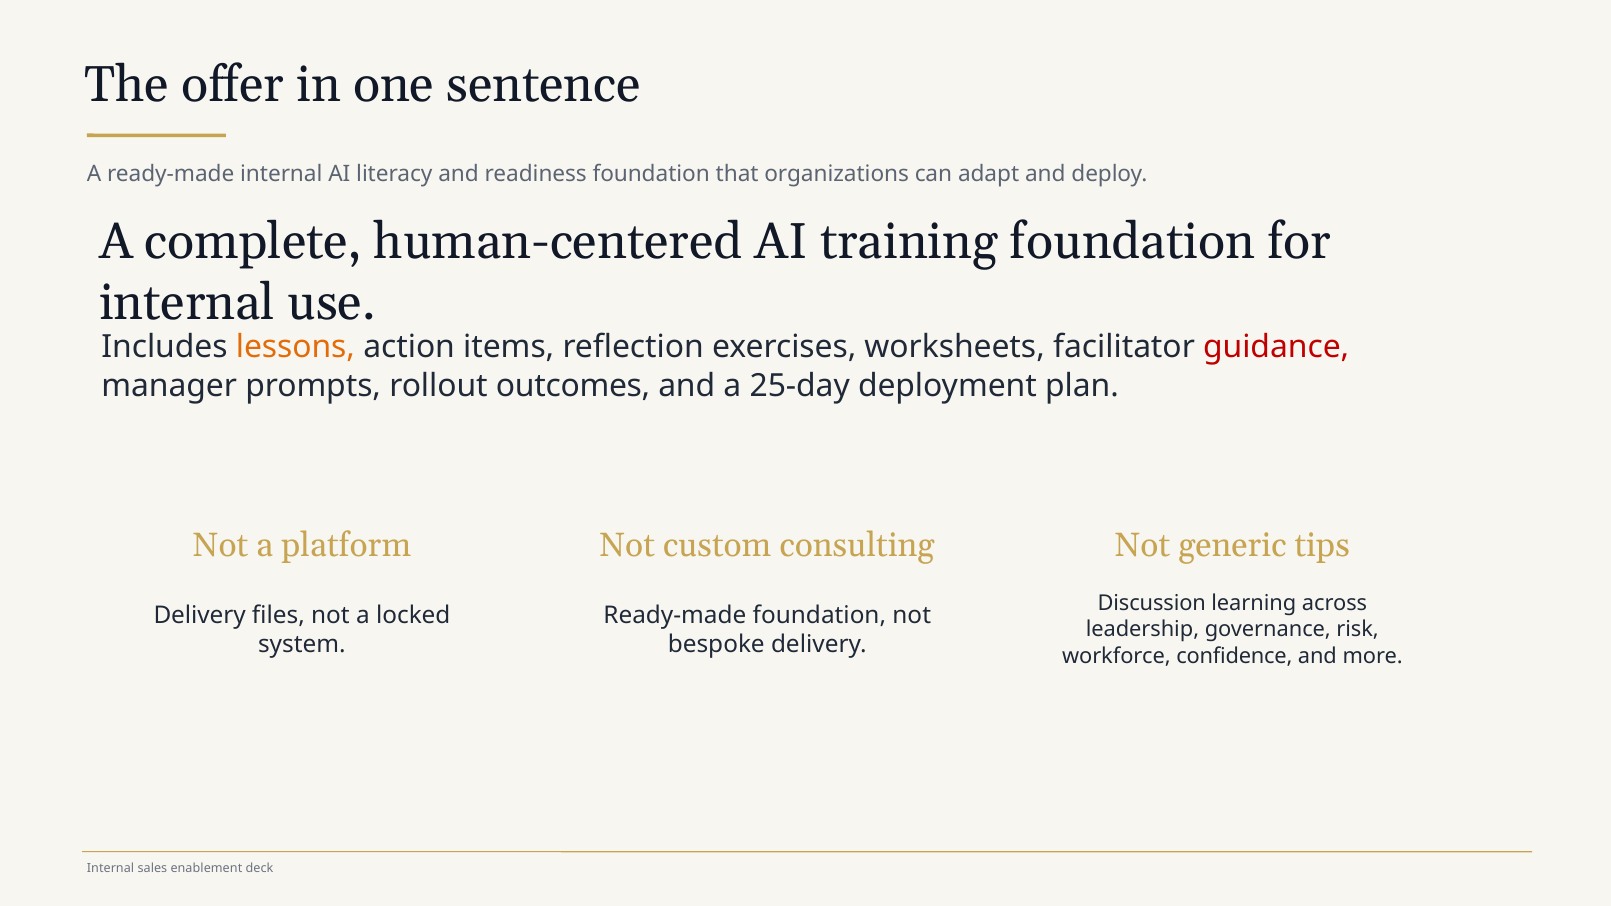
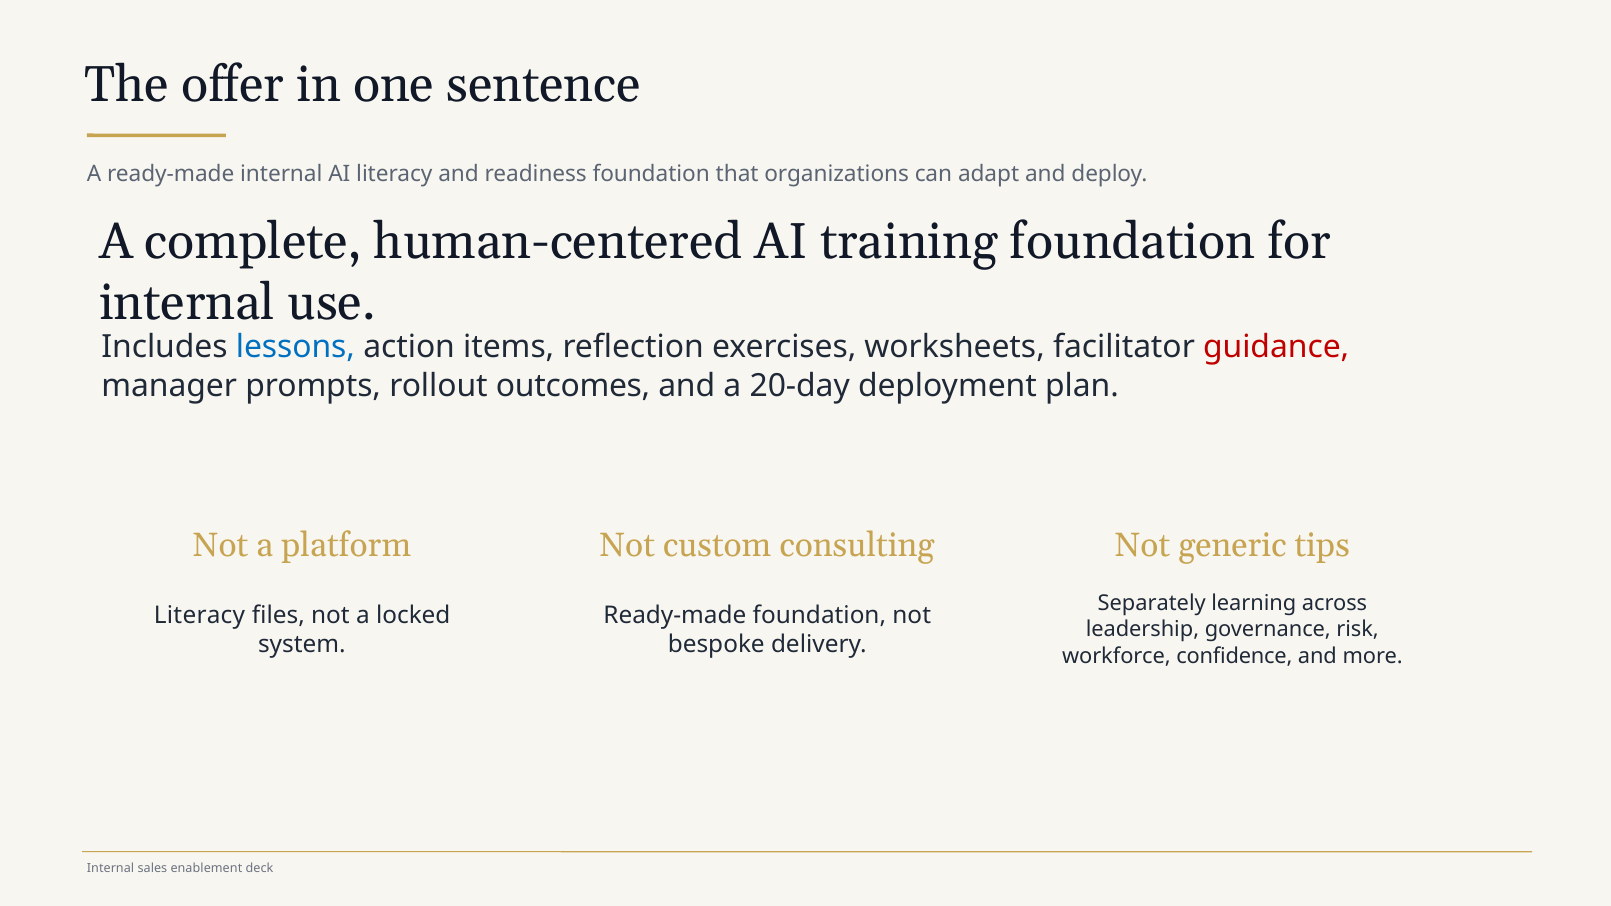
lessons colour: orange -> blue
25-day: 25-day -> 20-day
Discussion: Discussion -> Separately
Delivery at (200, 615): Delivery -> Literacy
